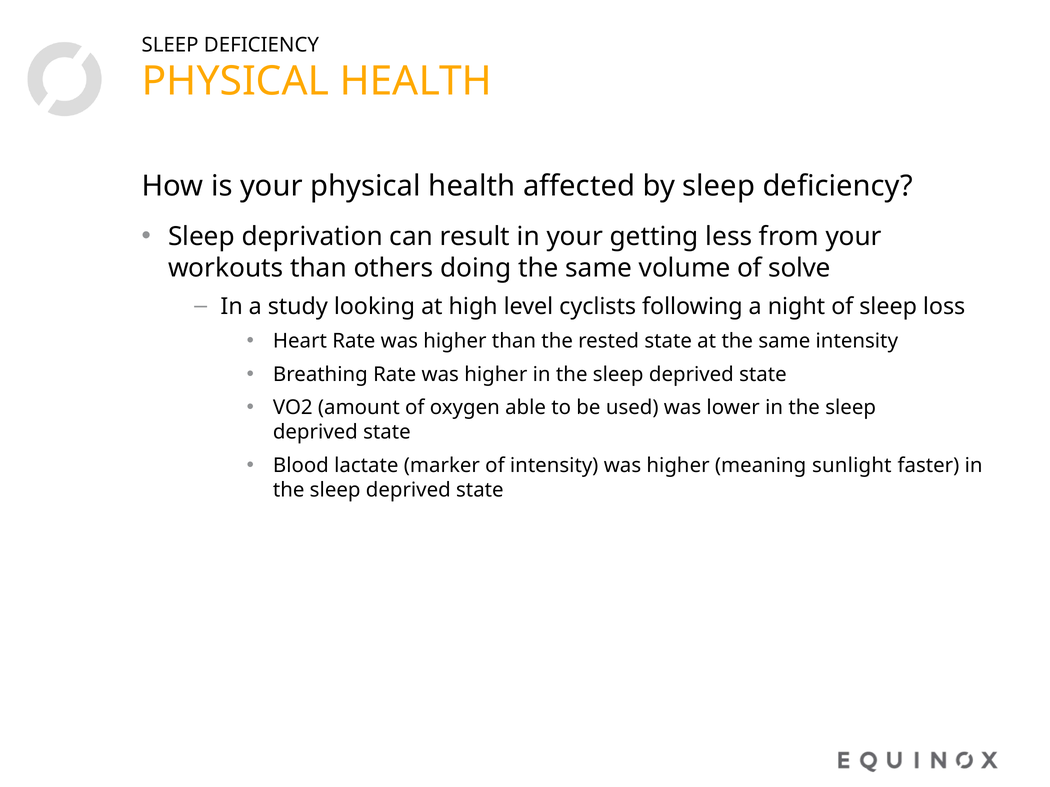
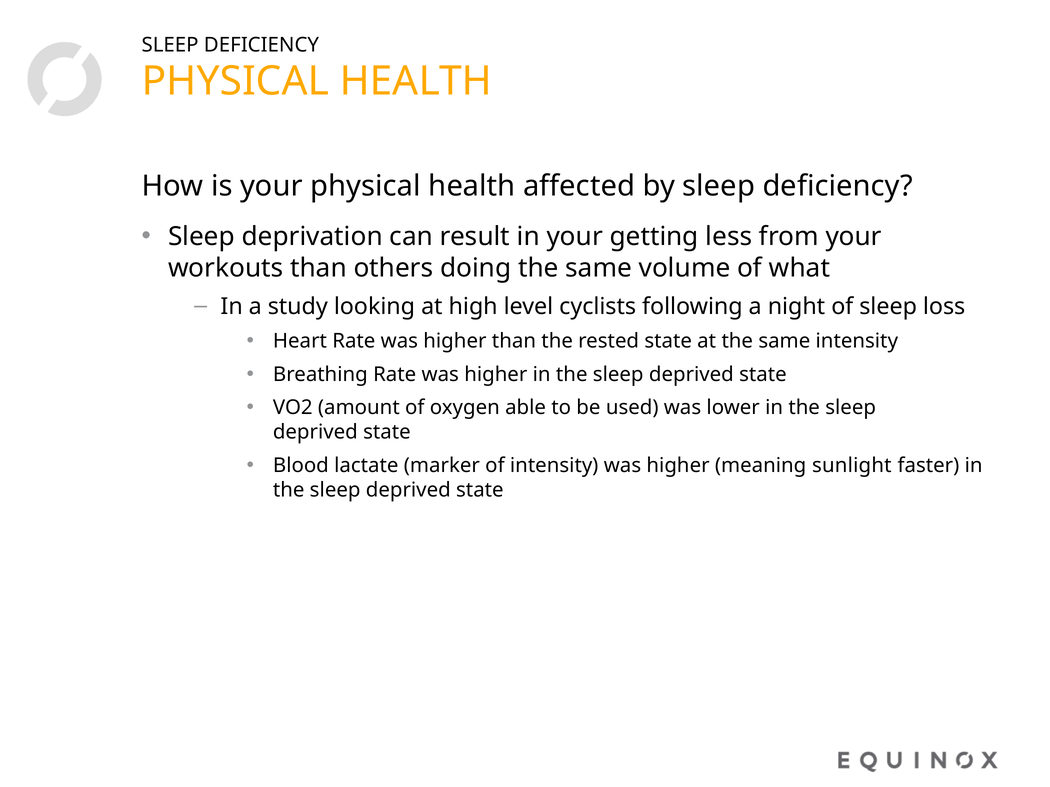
solve: solve -> what
